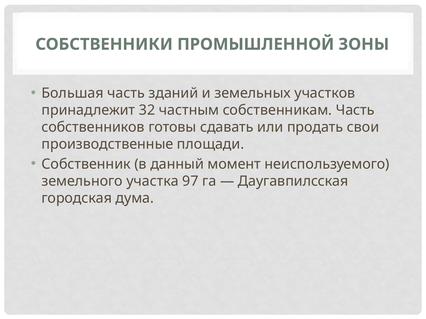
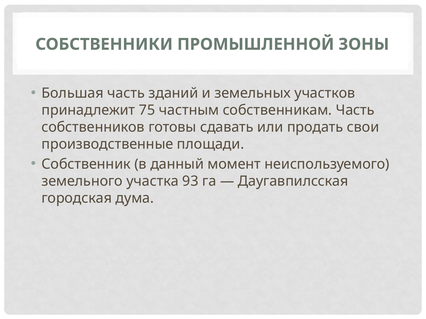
32: 32 -> 75
97: 97 -> 93
